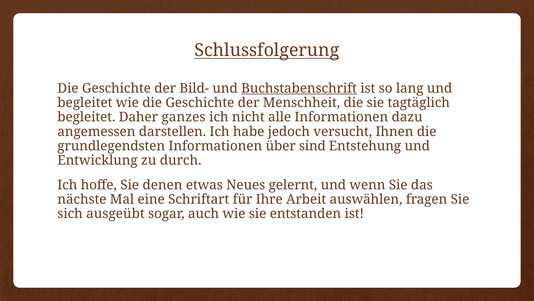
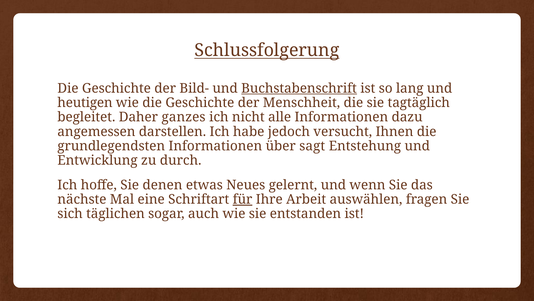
begleitet at (85, 103): begleitet -> heutigen
sind: sind -> sagt
für underline: none -> present
ausgeübt: ausgeübt -> täglichen
